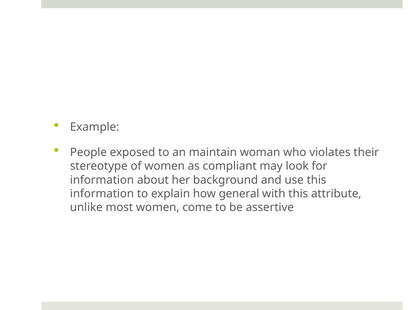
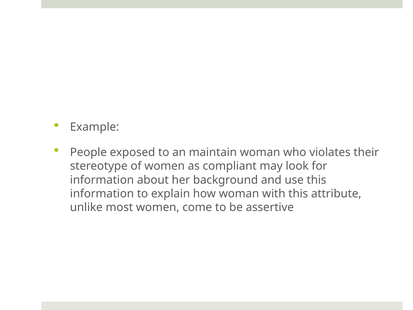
how general: general -> woman
